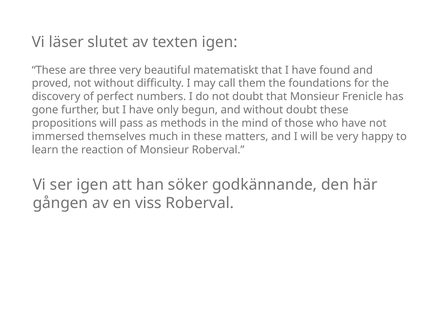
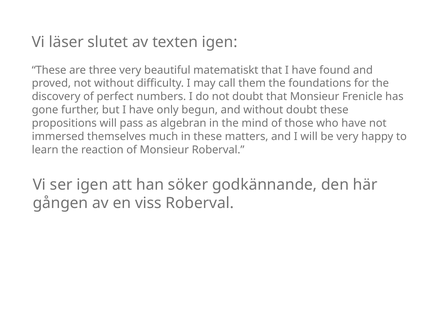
methods: methods -> algebran
